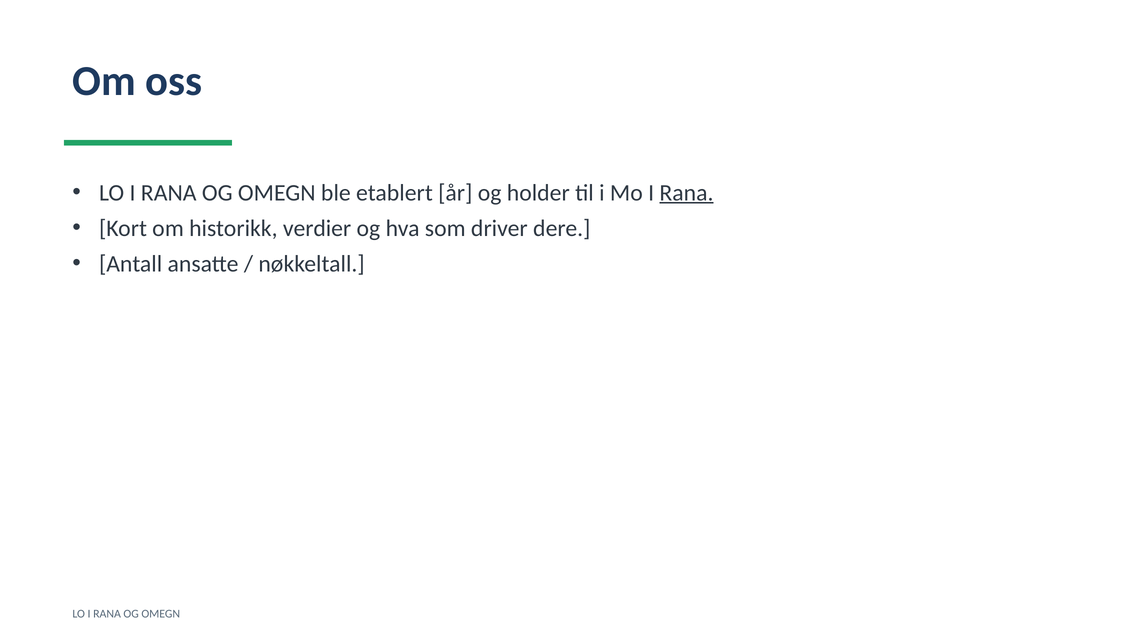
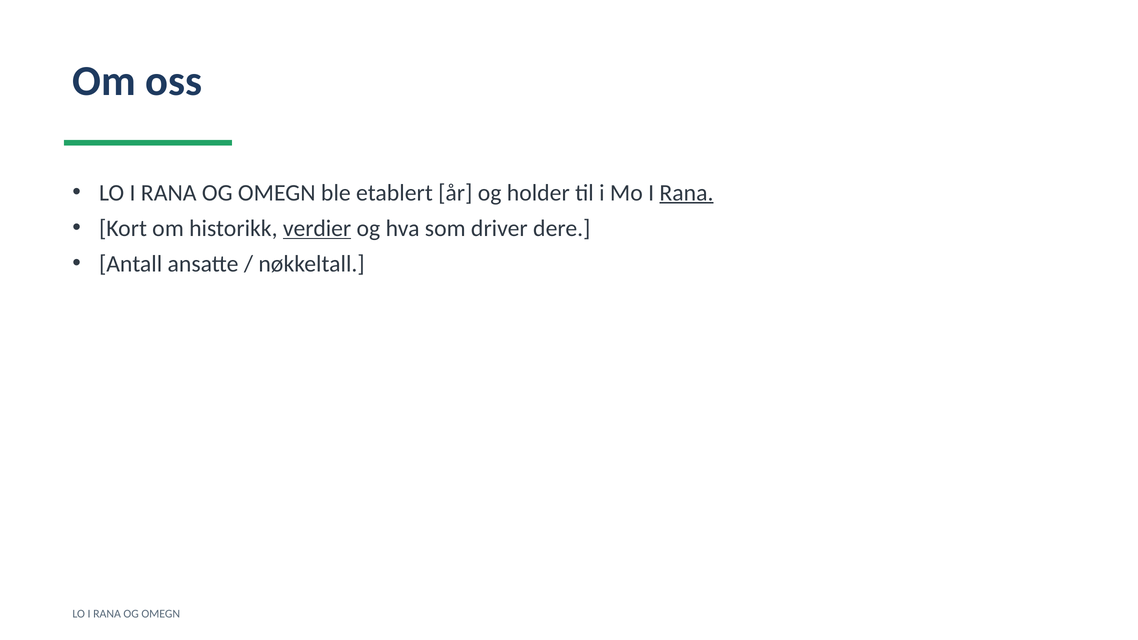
verdier underline: none -> present
